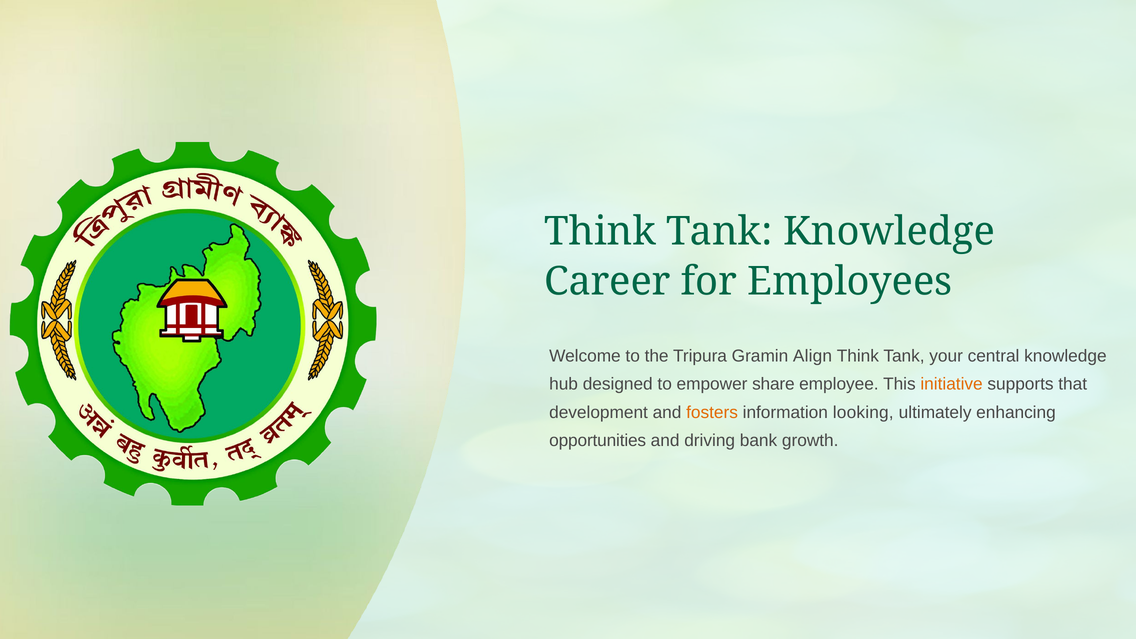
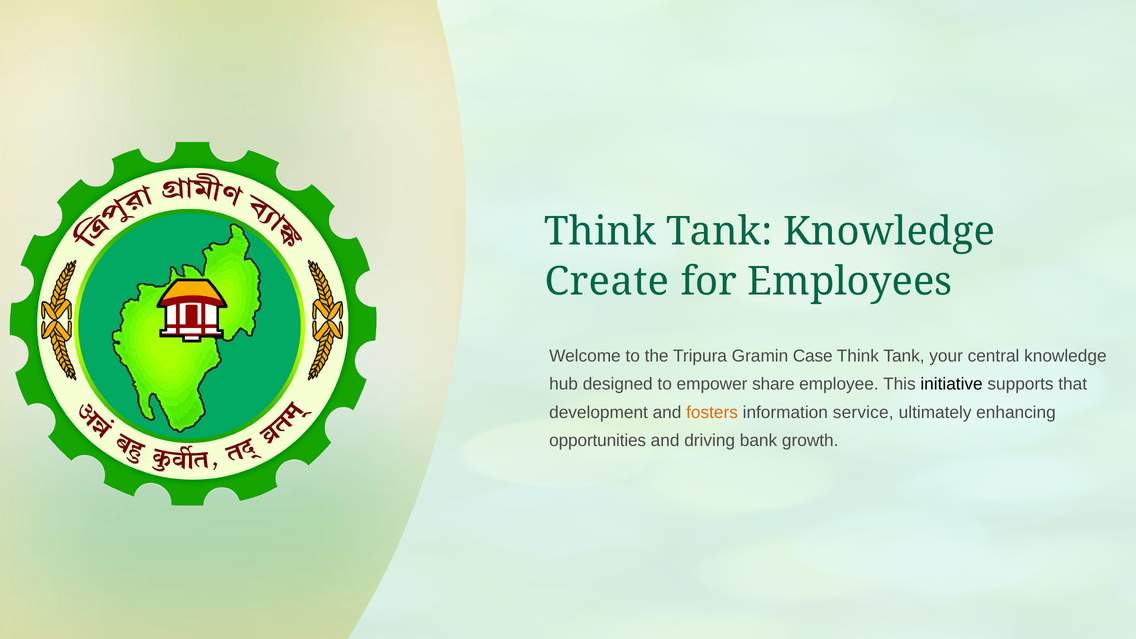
Career: Career -> Create
Align: Align -> Case
initiative colour: orange -> black
looking: looking -> service
